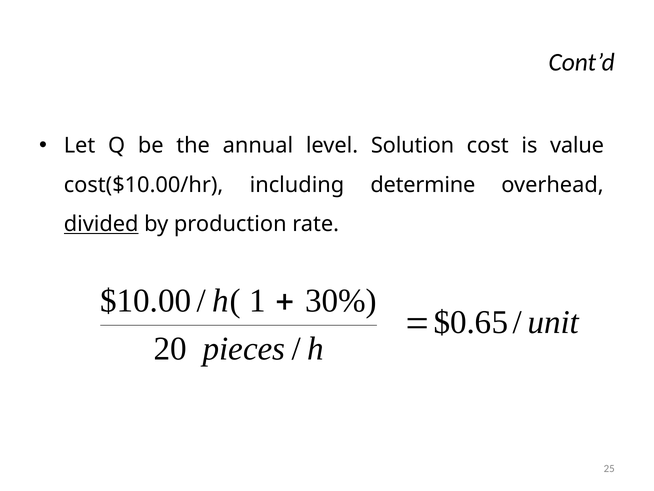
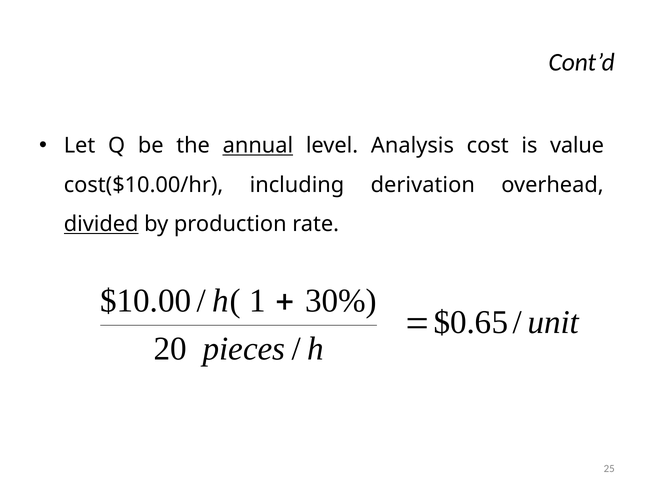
annual underline: none -> present
Solution: Solution -> Analysis
determine: determine -> derivation
